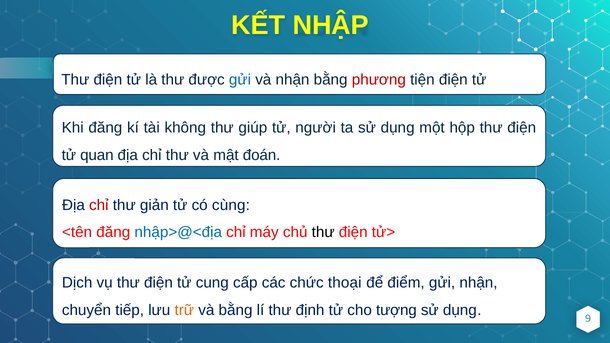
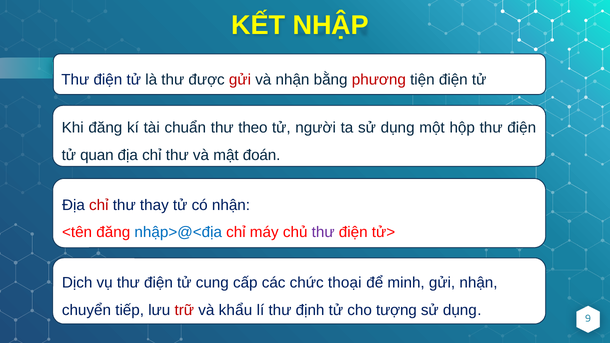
gửi at (240, 80) colour: blue -> red
không: không -> chuẩn
giúp: giúp -> theo
giản: giản -> thay
có cùng: cùng -> nhận
thư at (323, 233) colour: black -> purple
điểm: điểm -> minh
trữ colour: orange -> red
và bằng: bằng -> khẩu
